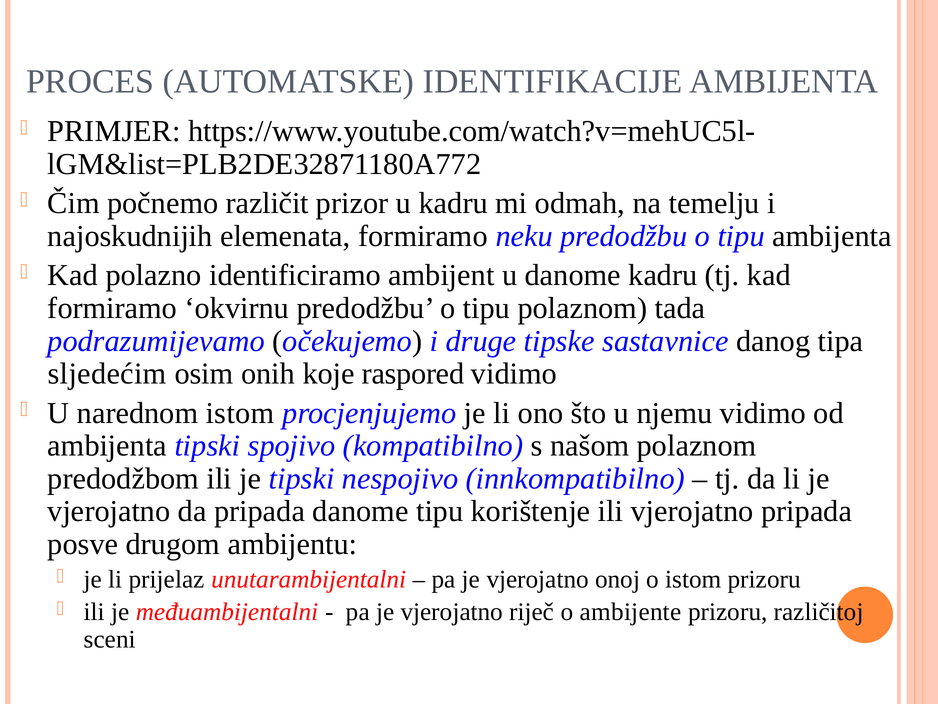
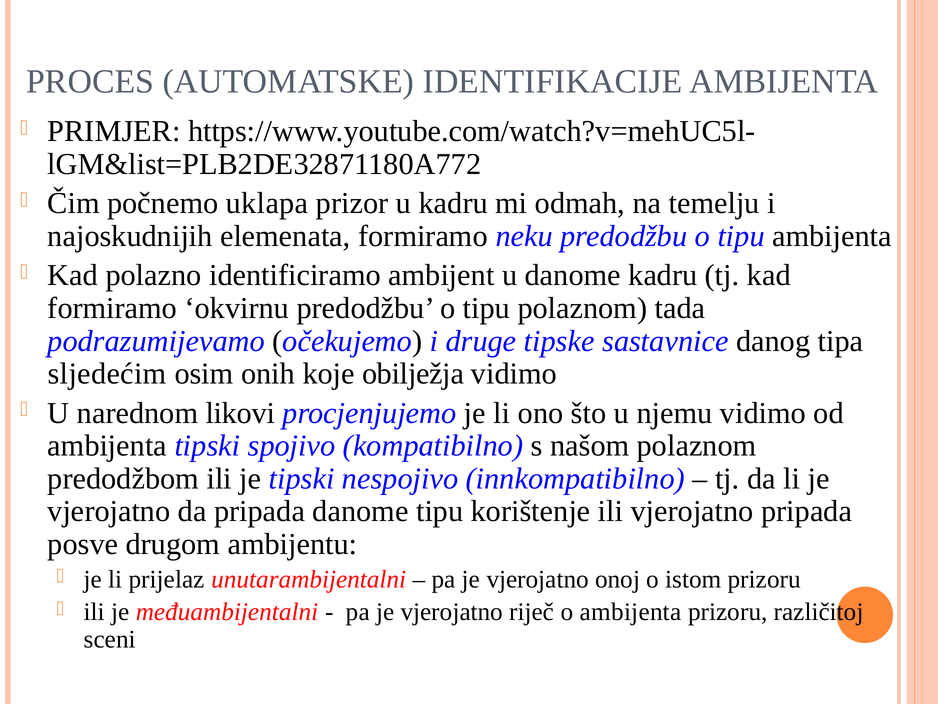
različit: različit -> uklapa
raspored: raspored -> obilježja
narednom istom: istom -> likovi
o ambijente: ambijente -> ambijenta
